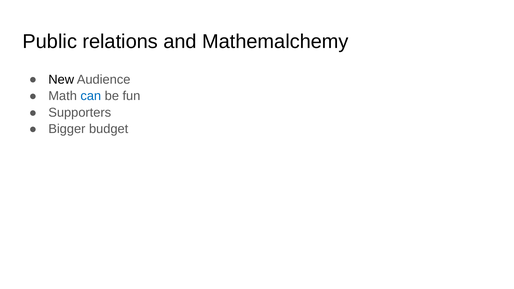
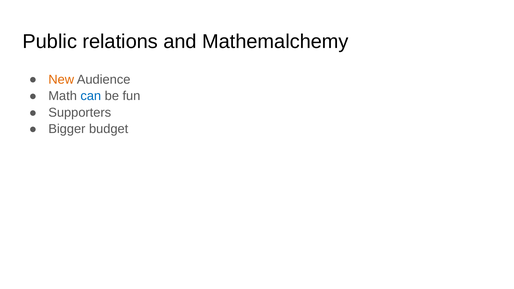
New colour: black -> orange
